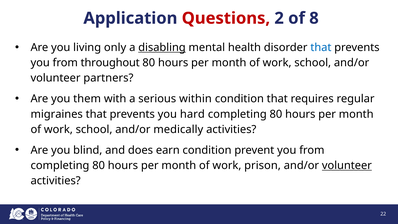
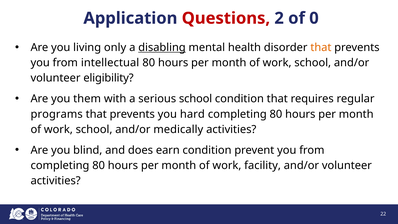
8: 8 -> 0
that at (321, 47) colour: blue -> orange
throughout: throughout -> intellectual
partners: partners -> eligibility
serious within: within -> school
migraines: migraines -> programs
prison: prison -> facility
volunteer at (347, 165) underline: present -> none
